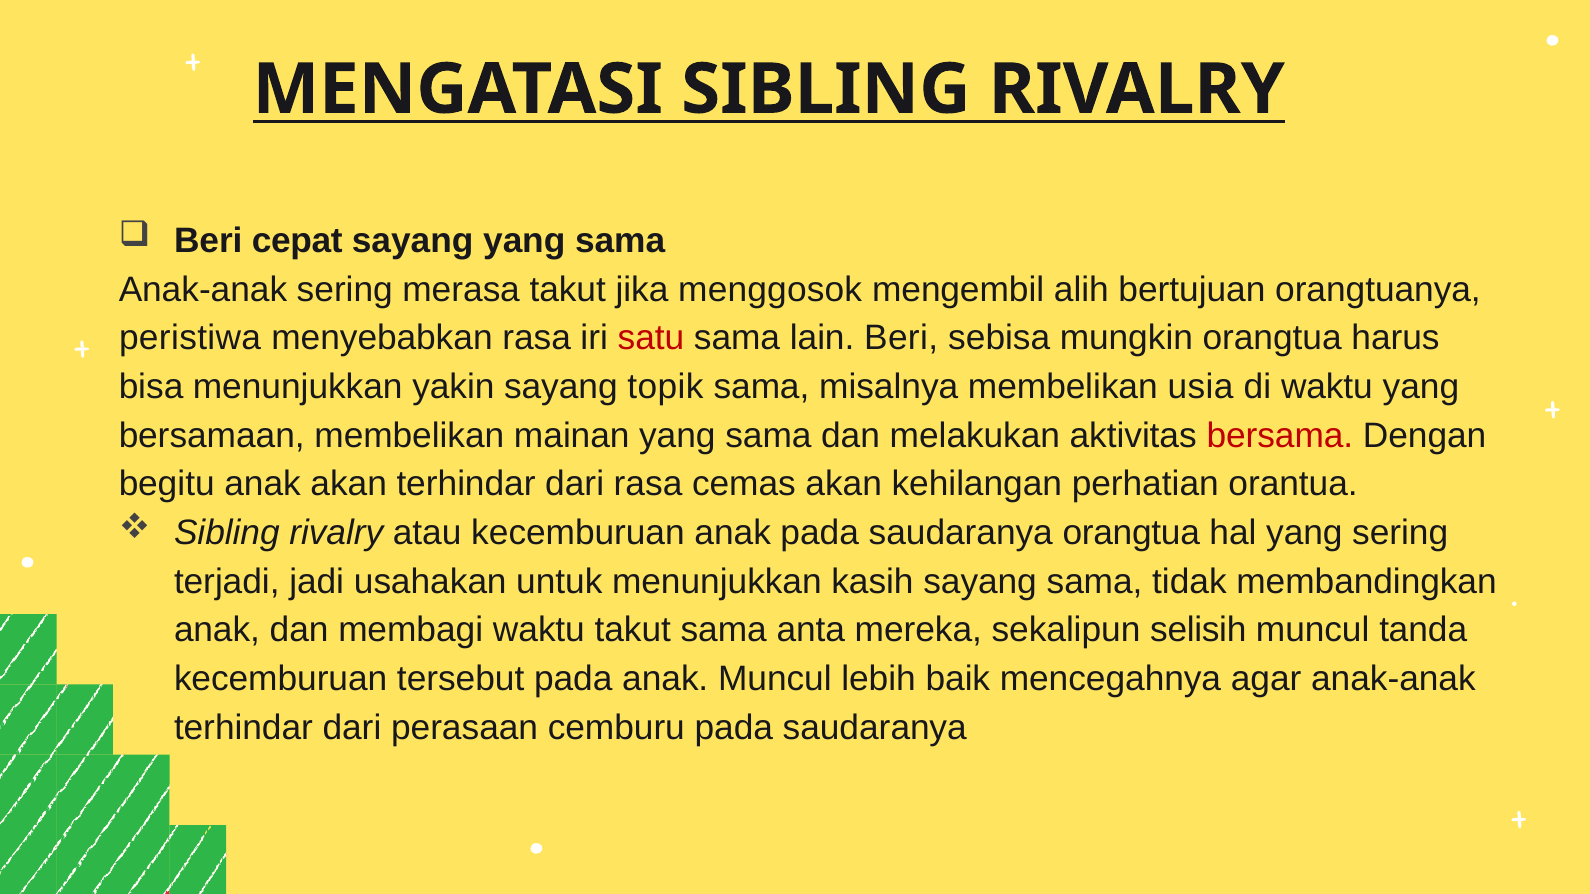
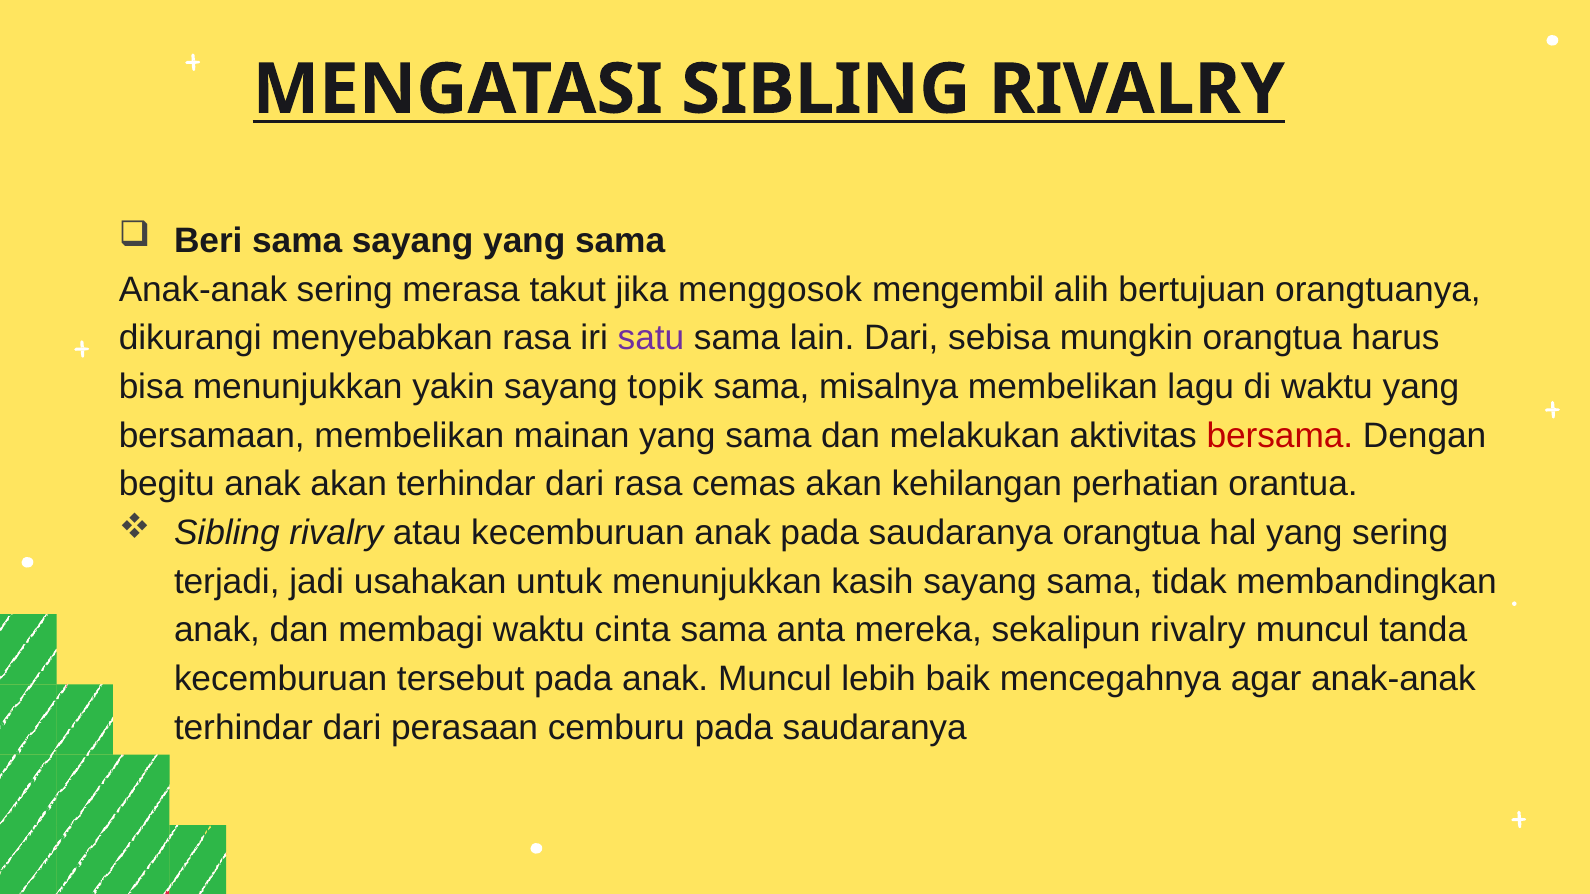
Beri cepat: cepat -> sama
peristiwa: peristiwa -> dikurangi
satu colour: red -> purple
lain Beri: Beri -> Dari
usia: usia -> lagu
waktu takut: takut -> cinta
sekalipun selisih: selisih -> rivalry
